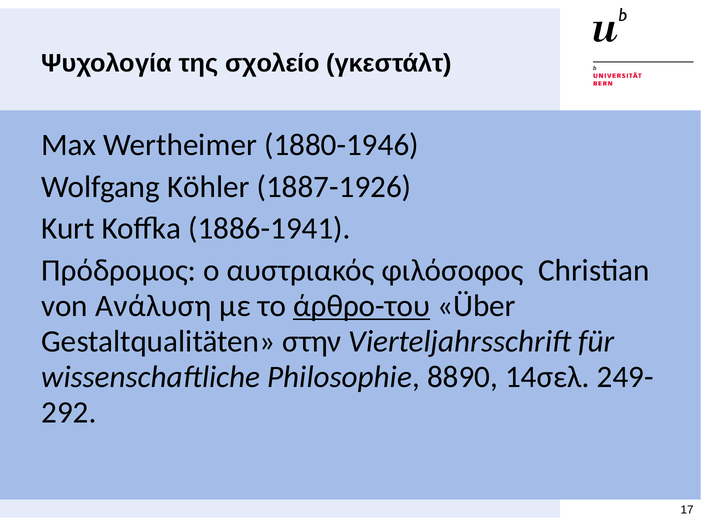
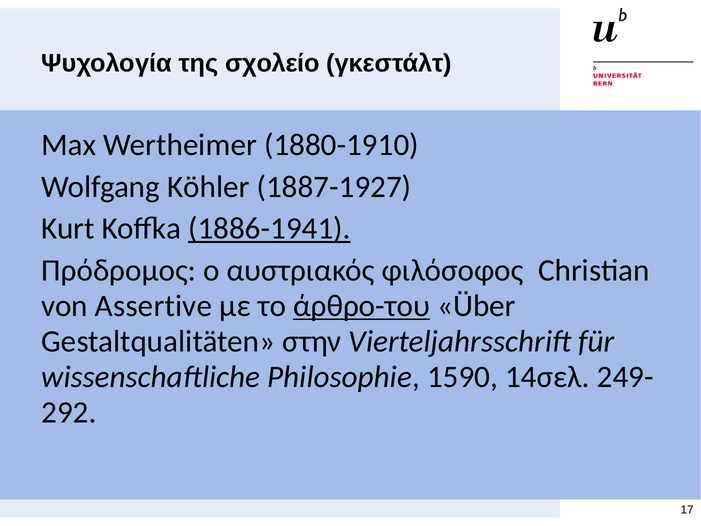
1880-1946: 1880-1946 -> 1880-1910
1887-1926: 1887-1926 -> 1887-1927
1886-1941 underline: none -> present
Ανάλυση: Ανάλυση -> Assertive
8890: 8890 -> 1590
